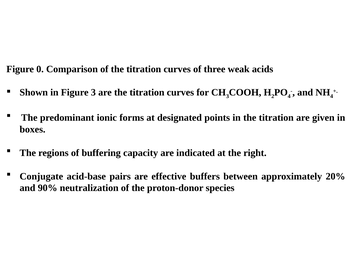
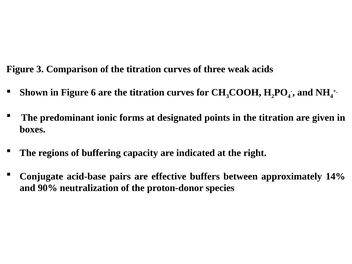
Figure 0: 0 -> 3
Figure 3: 3 -> 6
20%: 20% -> 14%
